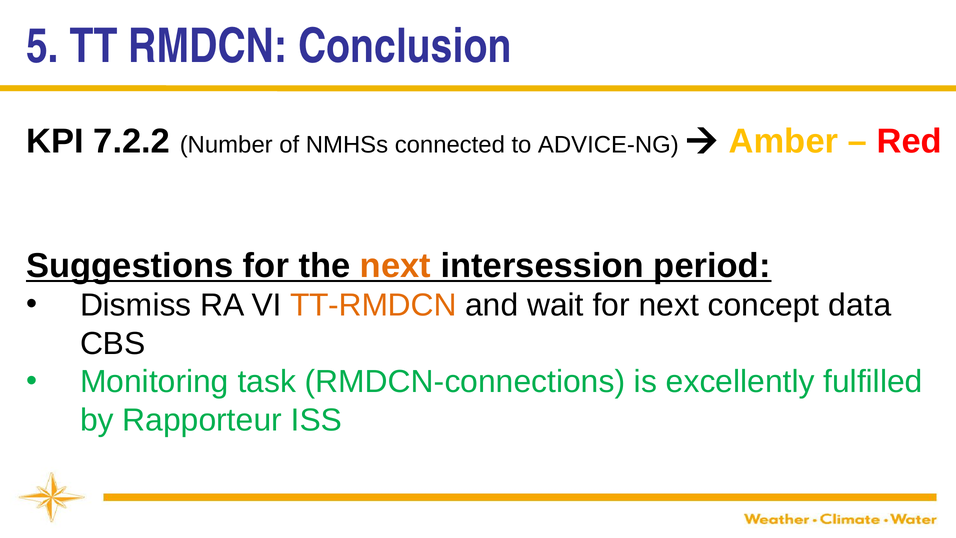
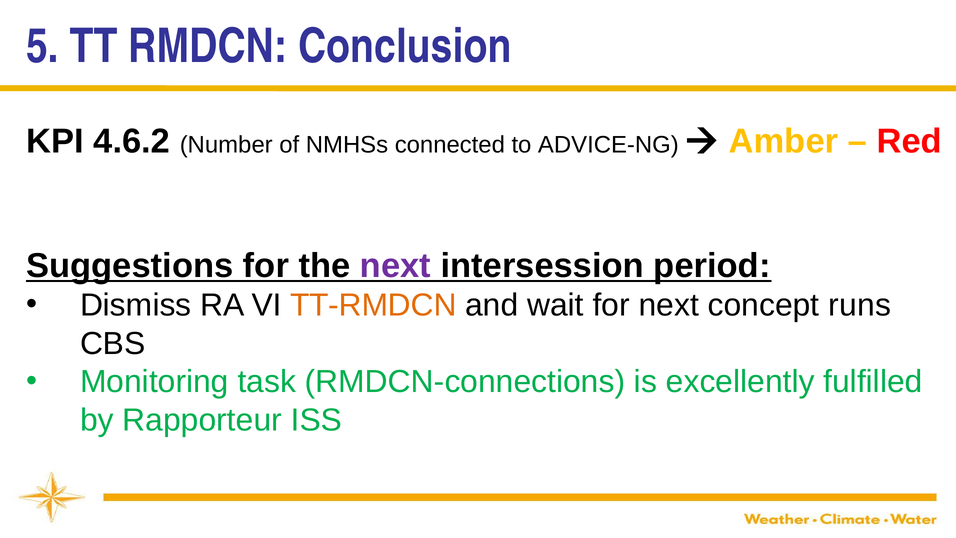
7.2.2: 7.2.2 -> 4.6.2
next at (395, 266) colour: orange -> purple
data: data -> runs
